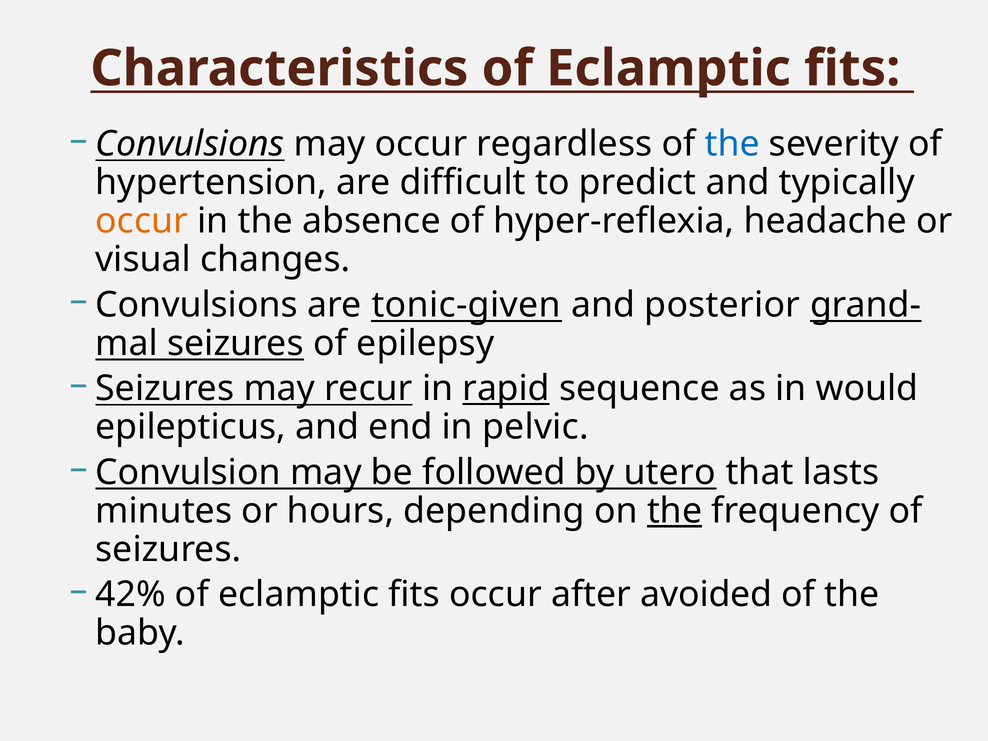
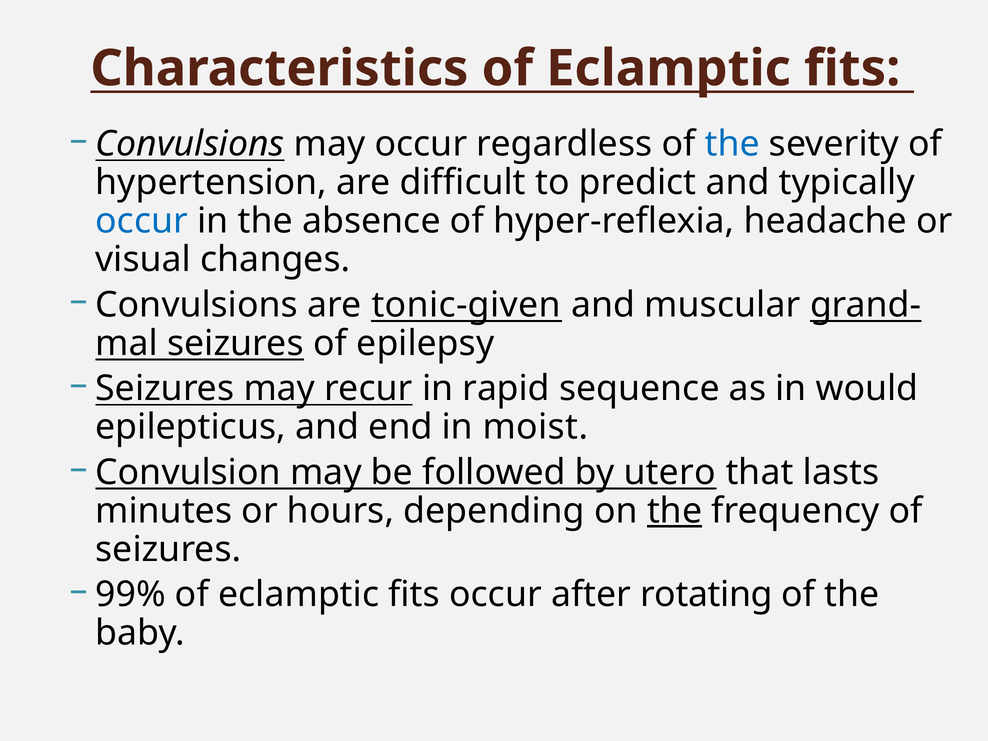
occur at (142, 221) colour: orange -> blue
posterior: posterior -> muscular
rapid underline: present -> none
pelvic: pelvic -> moist
42%: 42% -> 99%
avoided: avoided -> rotating
